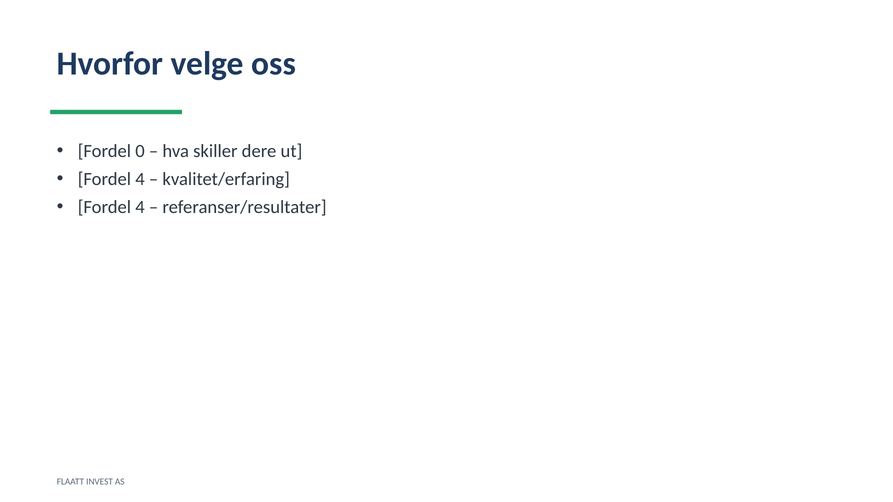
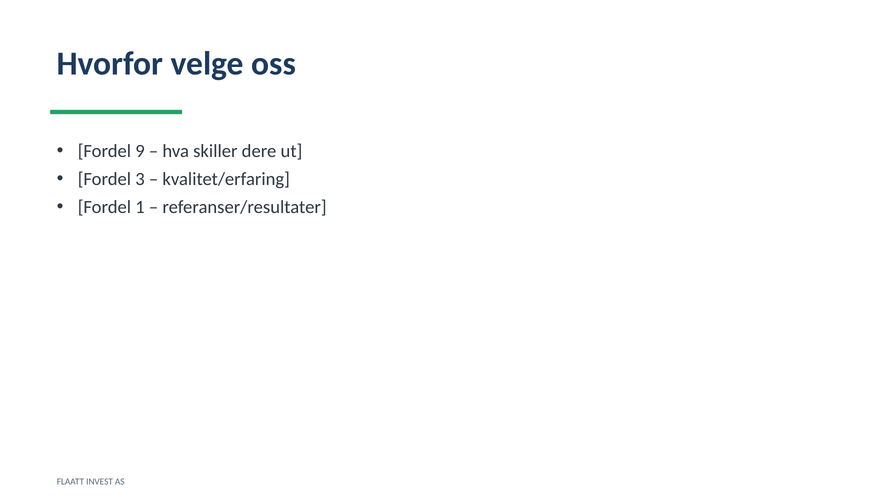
0: 0 -> 9
4 at (140, 179): 4 -> 3
4 at (140, 207): 4 -> 1
